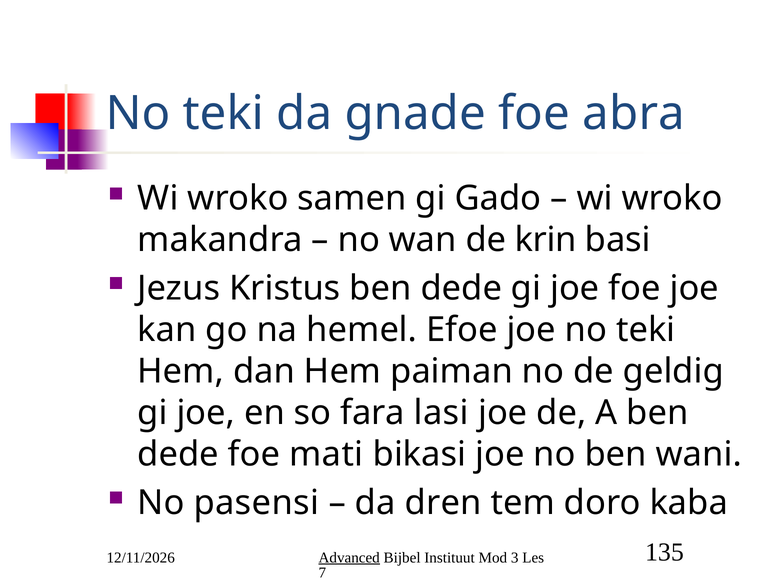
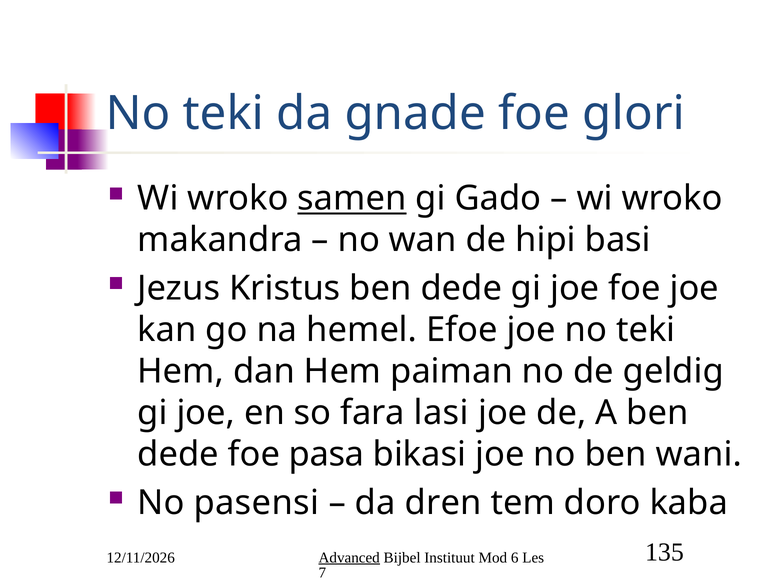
abra: abra -> glori
samen underline: none -> present
krin: krin -> hipi
mati: mati -> pasa
3: 3 -> 6
